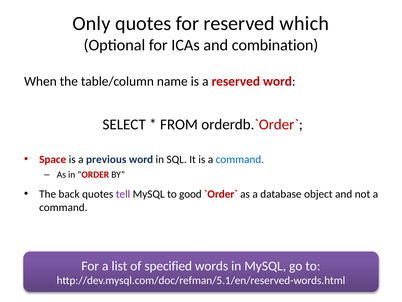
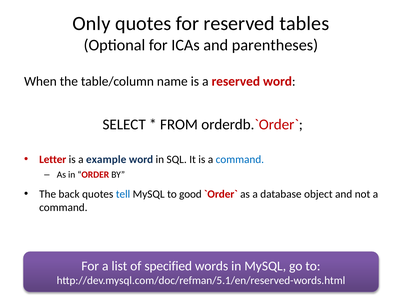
which: which -> tables
combination: combination -> parentheses
Space: Space -> Letter
previous: previous -> example
tell colour: purple -> blue
